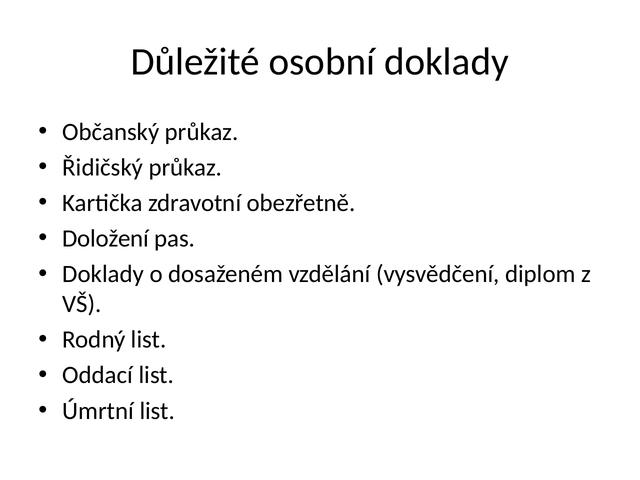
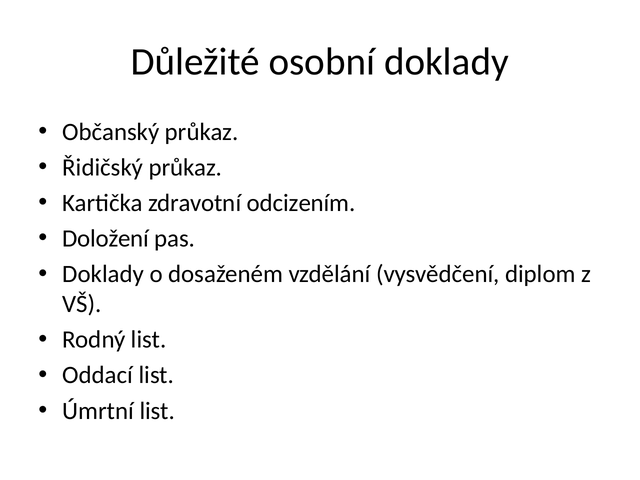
obezřetně: obezřetně -> odcizením
